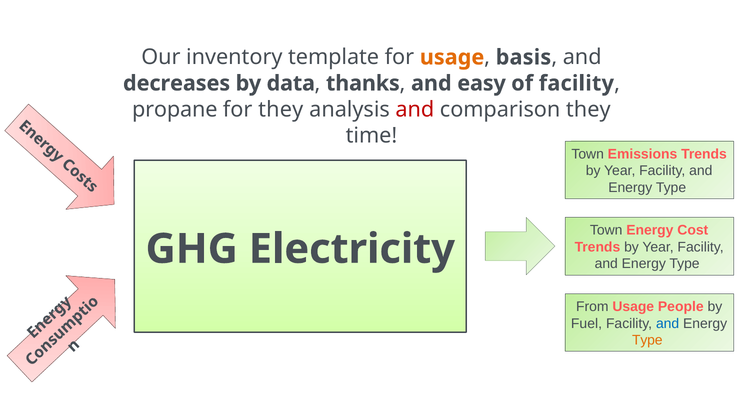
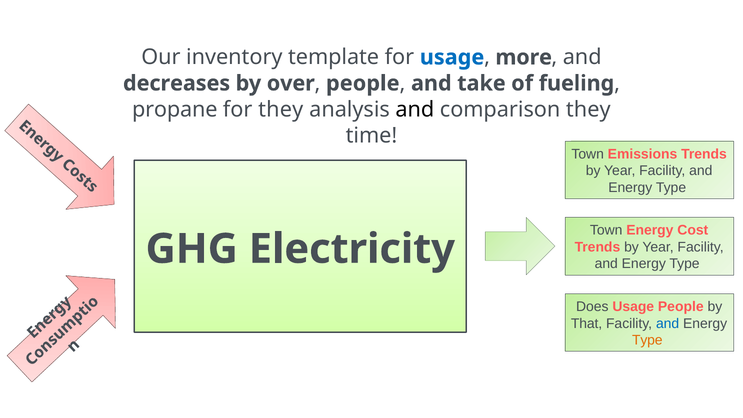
usage at (452, 57) colour: orange -> blue
basis: basis -> more
data: data -> over
thanks at (363, 83): thanks -> people
easy: easy -> take
of facility: facility -> fueling
and at (415, 109) colour: red -> black
From: From -> Does
Fuel: Fuel -> That
